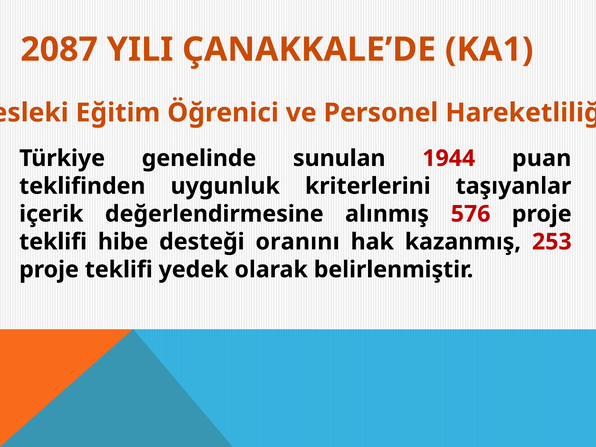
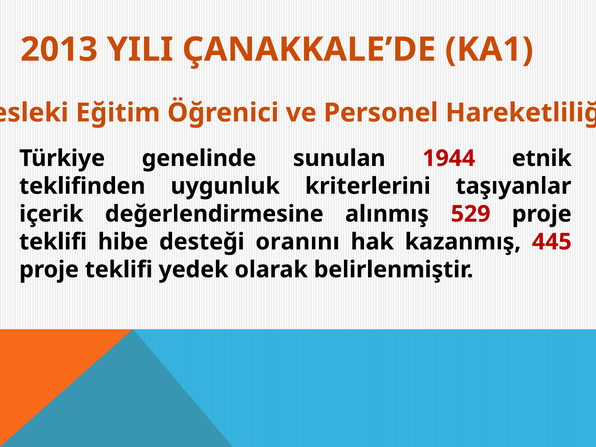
2087: 2087 -> 2013
puan: puan -> etnik
576: 576 -> 529
253: 253 -> 445
